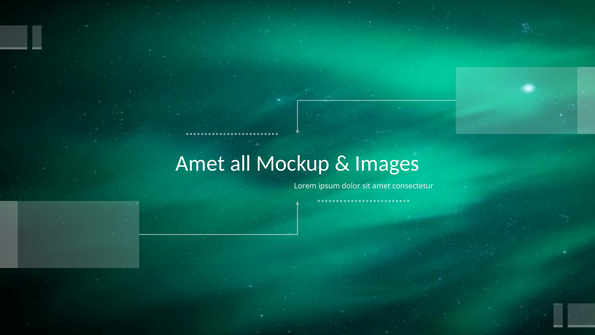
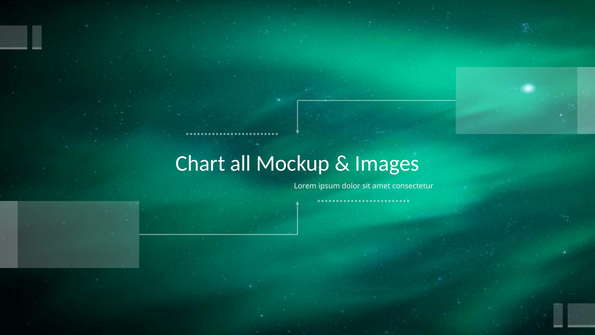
Amet at (200, 163): Amet -> Chart
